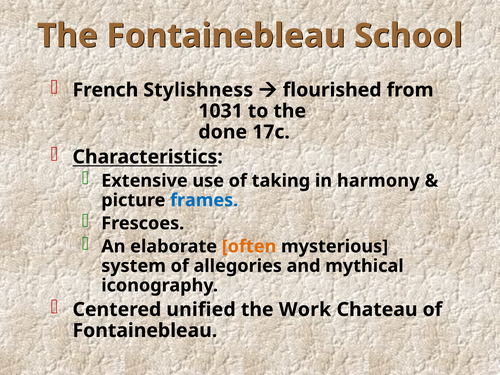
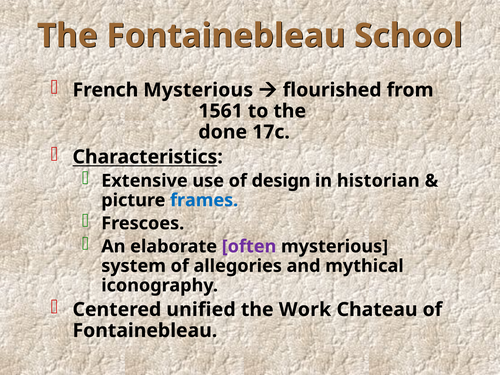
French Stylishness: Stylishness -> Mysterious
1031: 1031 -> 1561
taking: taking -> design
harmony: harmony -> historian
often colour: orange -> purple
